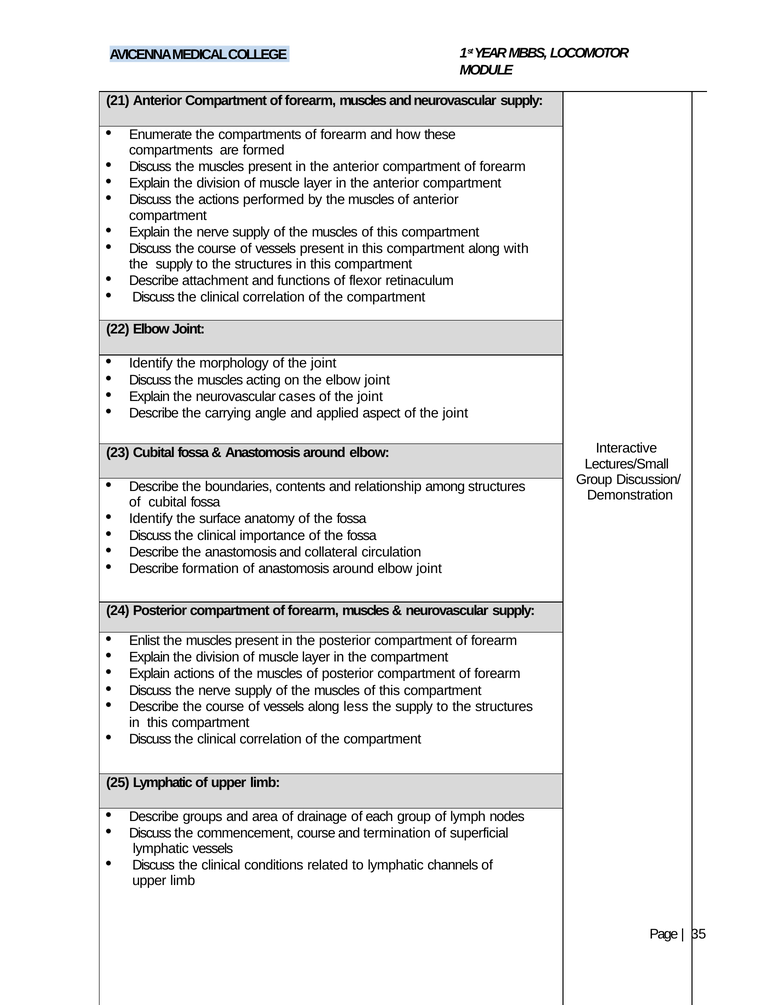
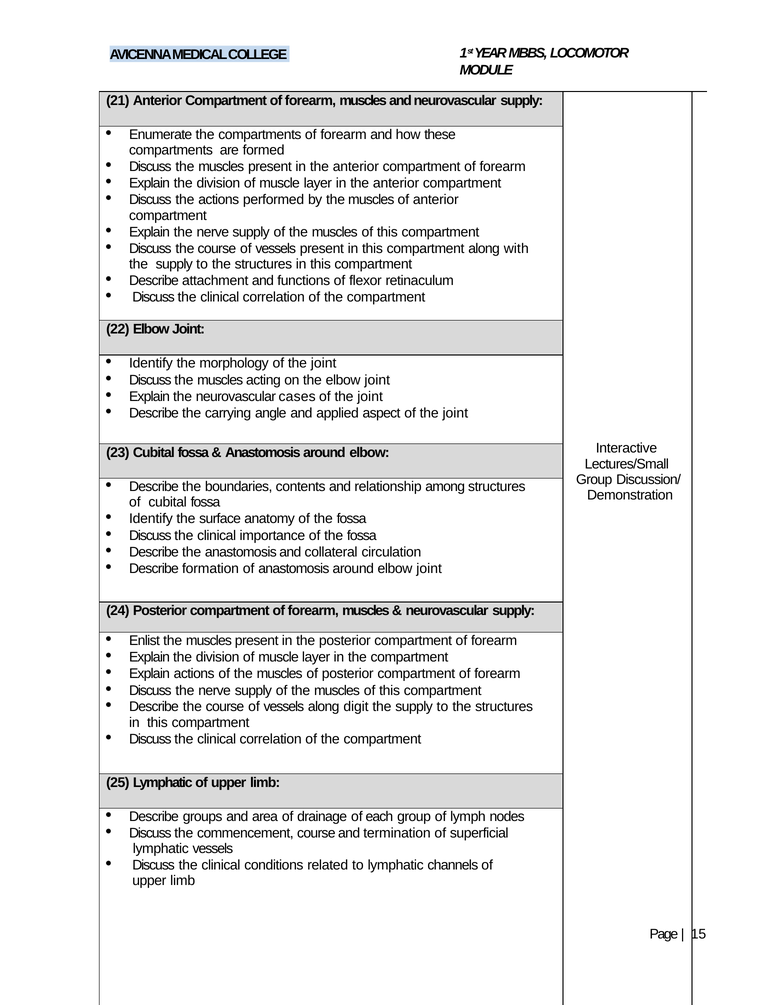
less: less -> digit
35: 35 -> 15
